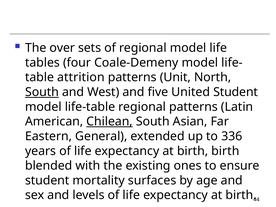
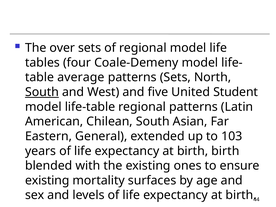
attrition: attrition -> average
patterns Unit: Unit -> Sets
Chilean underline: present -> none
336: 336 -> 103
student at (47, 180): student -> existing
